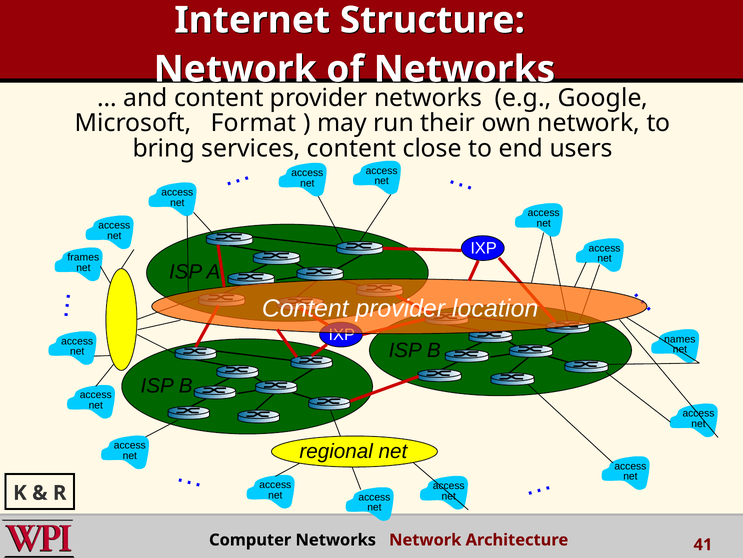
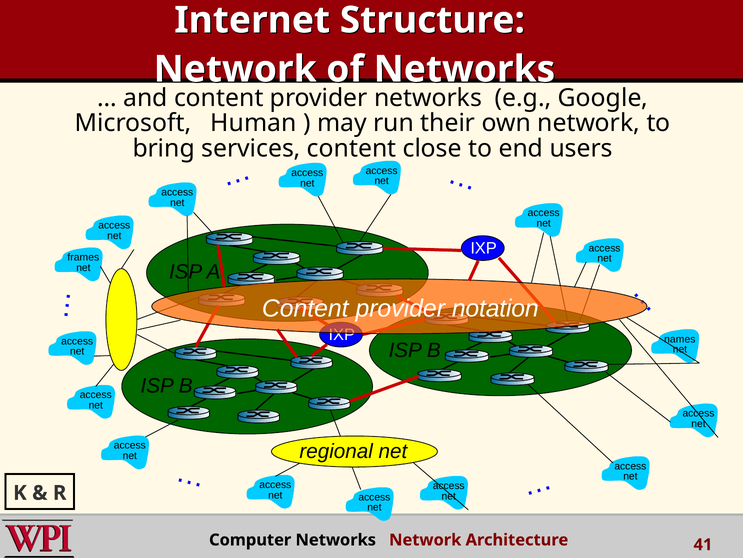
Format: Format -> Human
location: location -> notation
